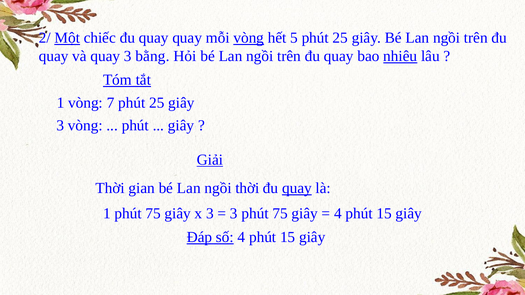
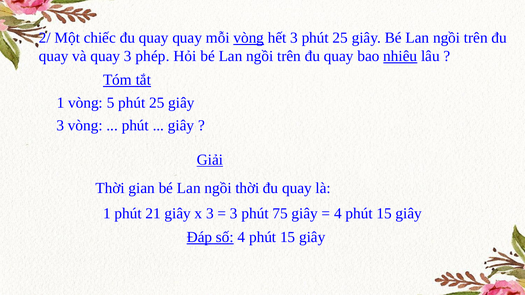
Một underline: present -> none
hết 5: 5 -> 3
bằng: bằng -> phép
7: 7 -> 5
quay at (297, 188) underline: present -> none
1 phút 75: 75 -> 21
